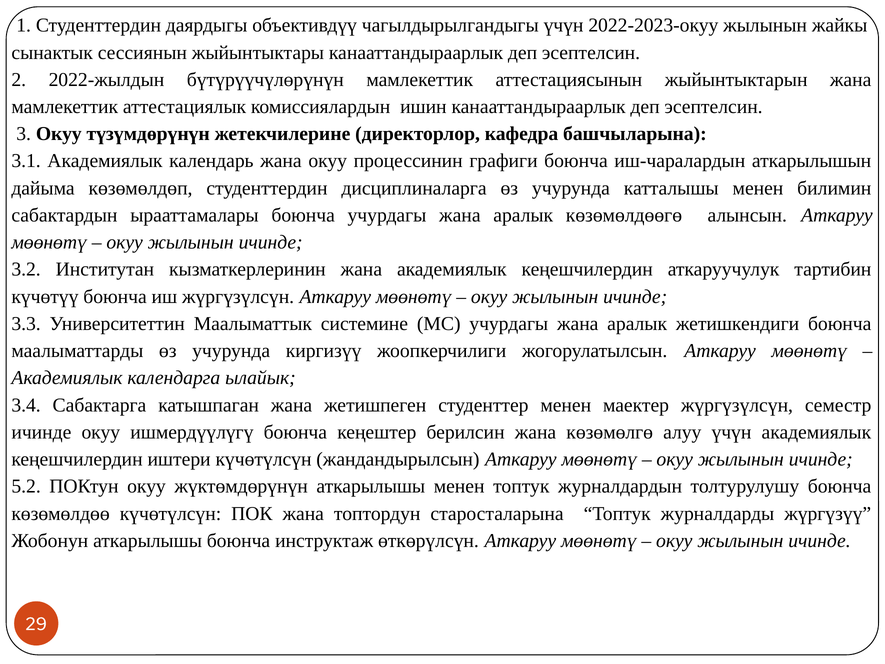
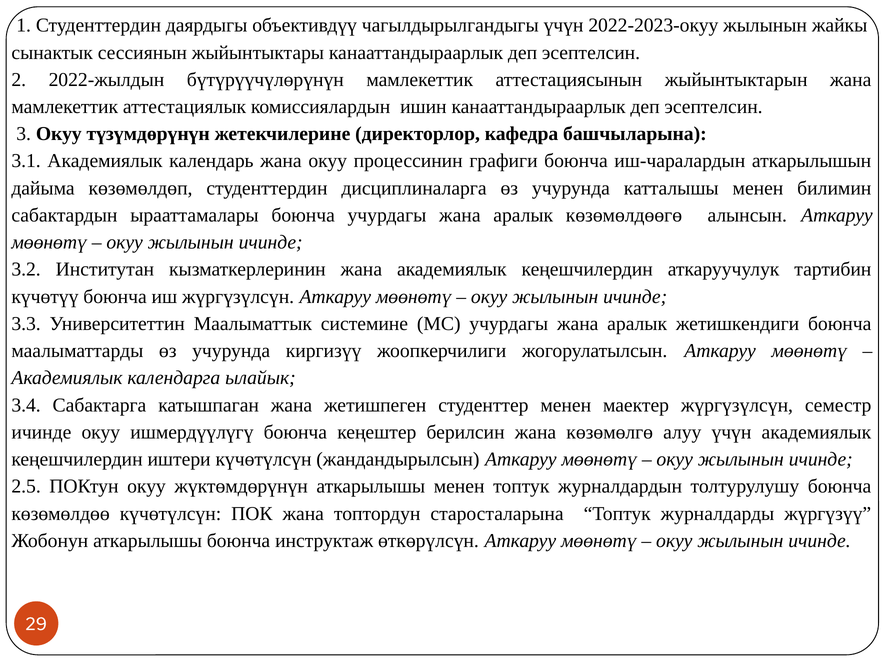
5.2: 5.2 -> 2.5
